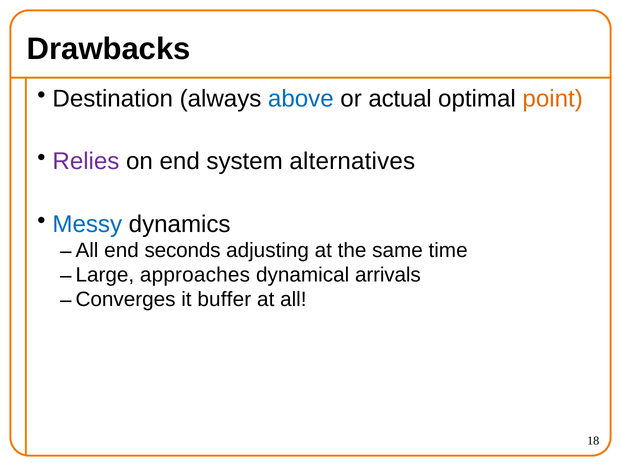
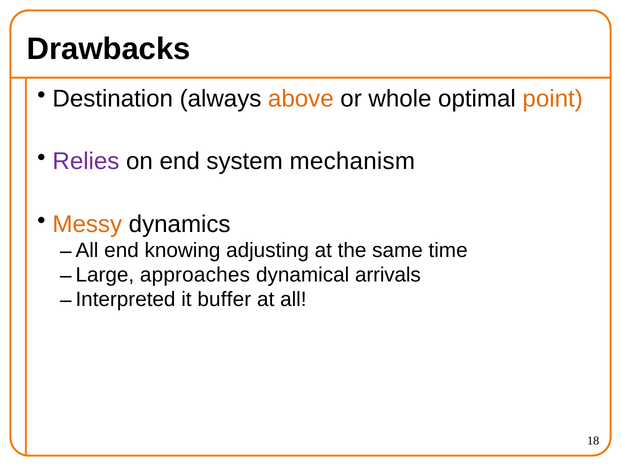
above colour: blue -> orange
actual: actual -> whole
alternatives: alternatives -> mechanism
Messy colour: blue -> orange
seconds: seconds -> knowing
Converges: Converges -> Interpreted
